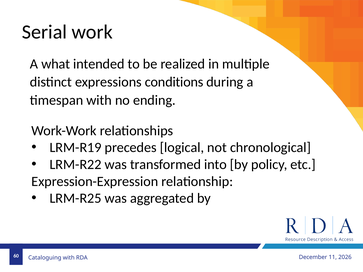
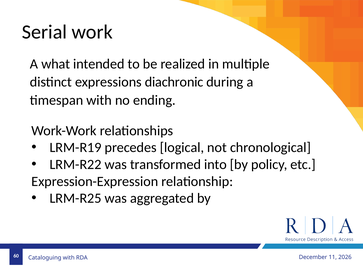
conditions: conditions -> diachronic
